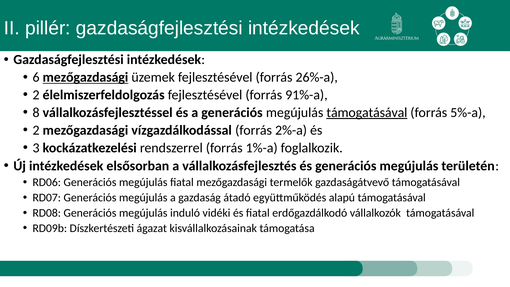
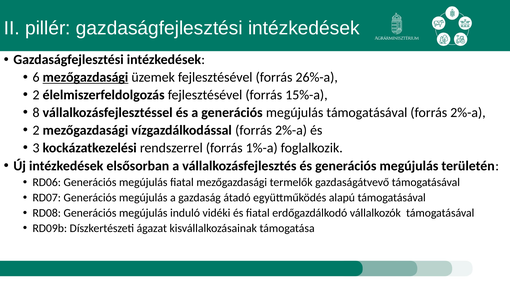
91%-a: 91%-a -> 15%-a
támogatásával at (367, 113) underline: present -> none
5%-a at (468, 113): 5%-a -> 2%-a
